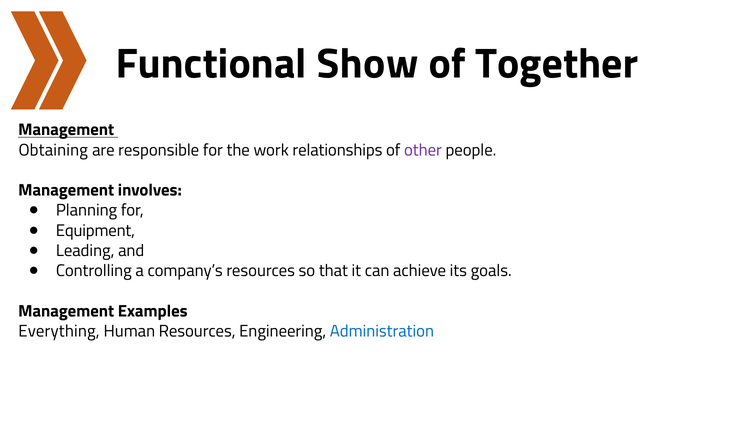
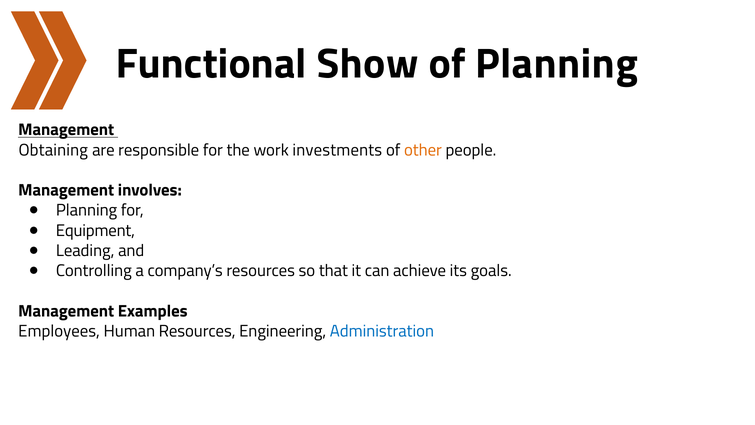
of Together: Together -> Planning
relationships: relationships -> investments
other colour: purple -> orange
Everything: Everything -> Employees
